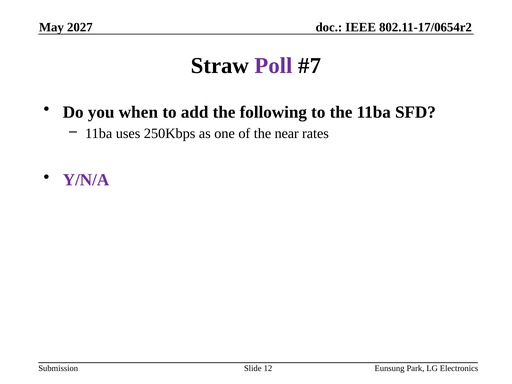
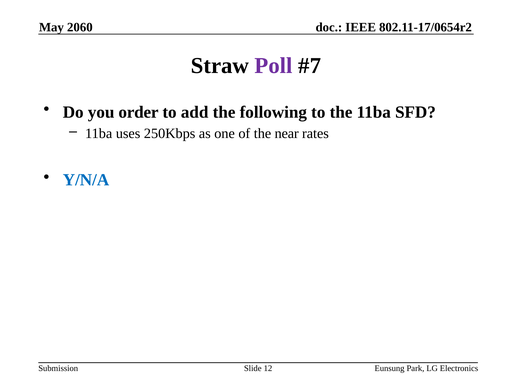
2027: 2027 -> 2060
when: when -> order
Y/N/A colour: purple -> blue
